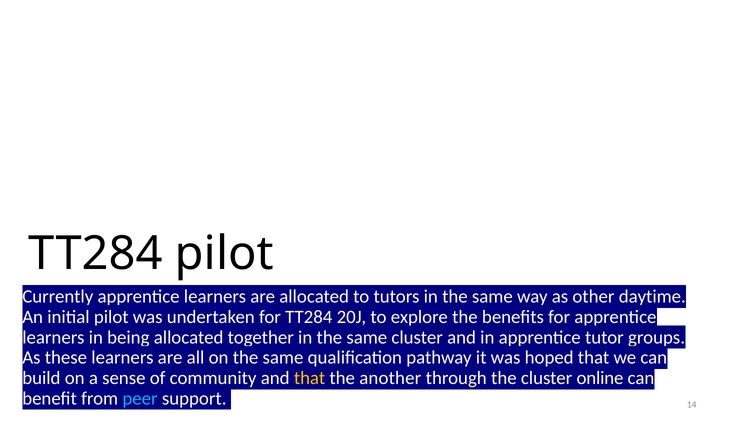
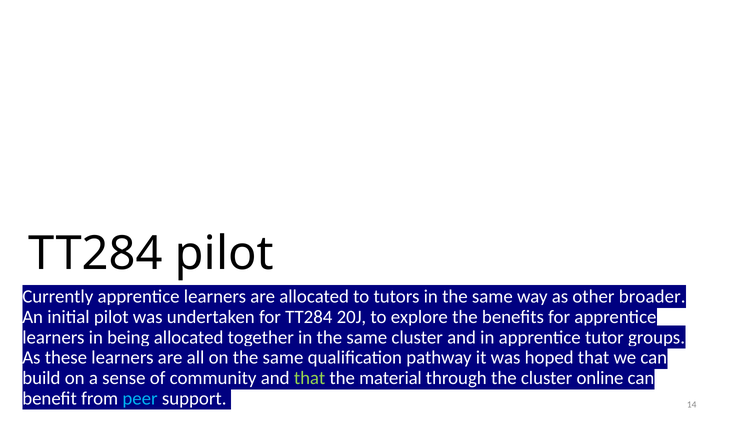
daytime: daytime -> broader
that at (310, 378) colour: yellow -> light green
another: another -> material
